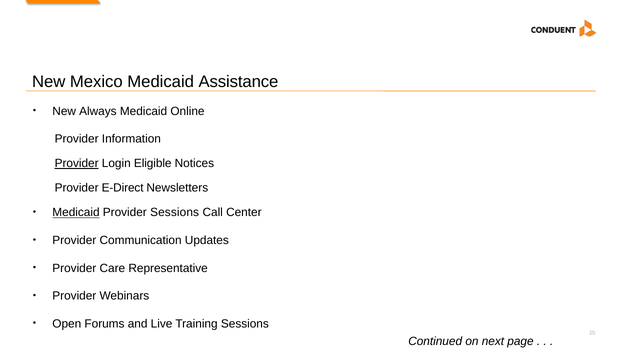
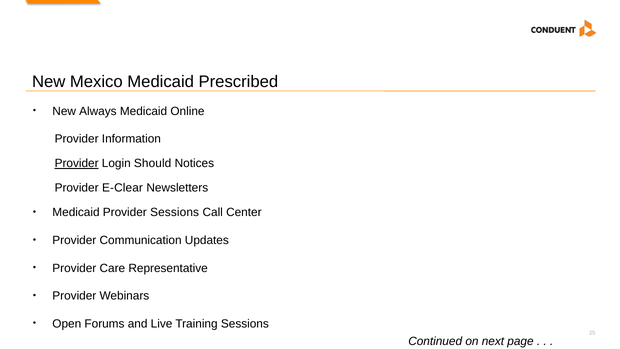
Assistance: Assistance -> Prescribed
Eligible: Eligible -> Should
E-Direct: E-Direct -> E-Clear
Medicaid at (76, 212) underline: present -> none
